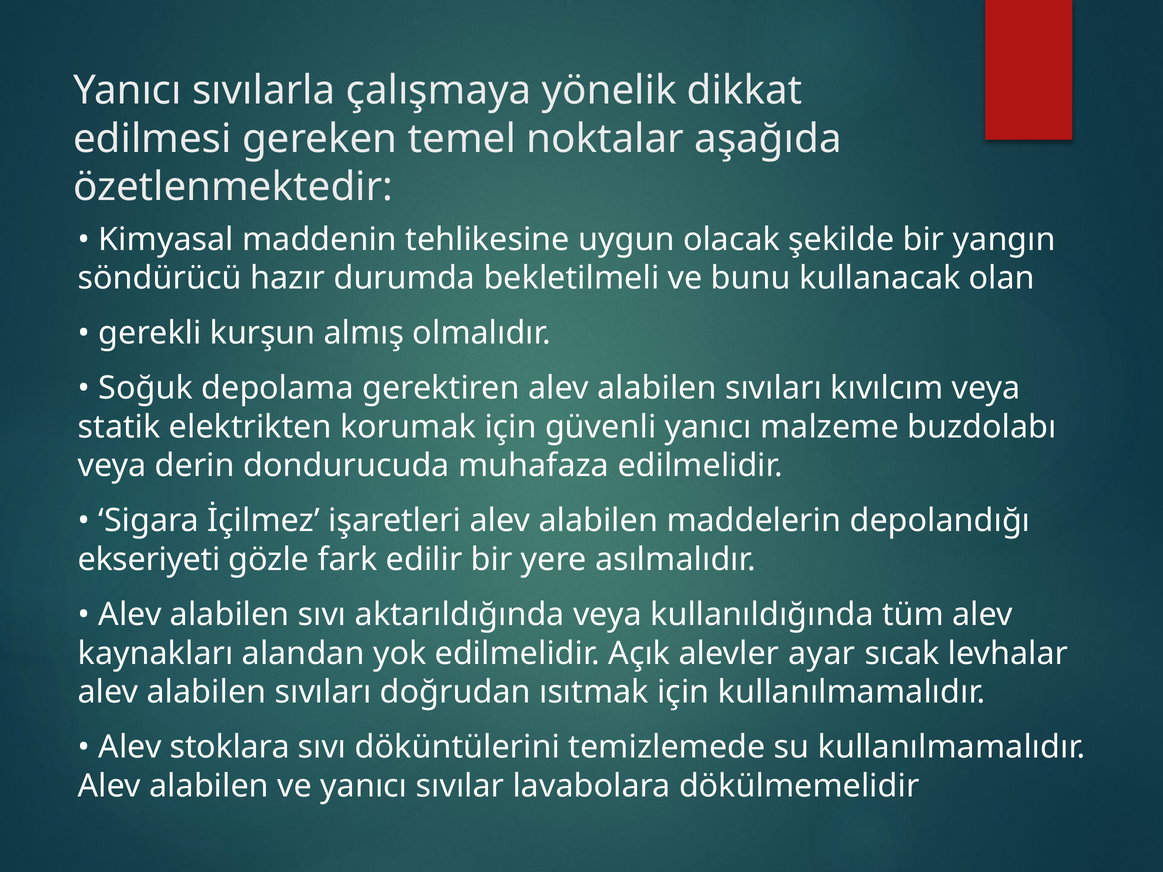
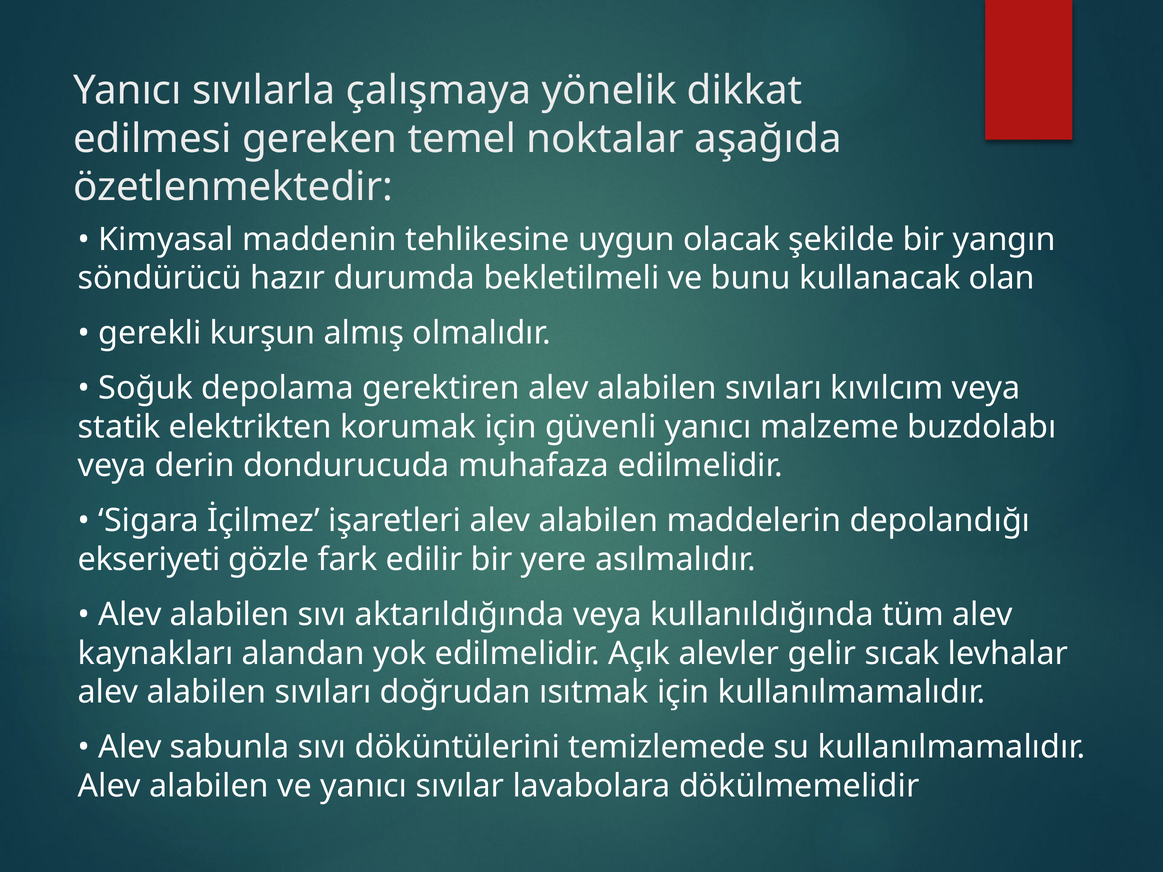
ayar: ayar -> gelir
stoklara: stoklara -> sabunla
